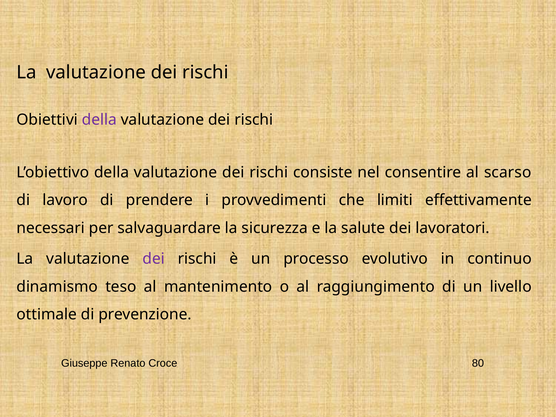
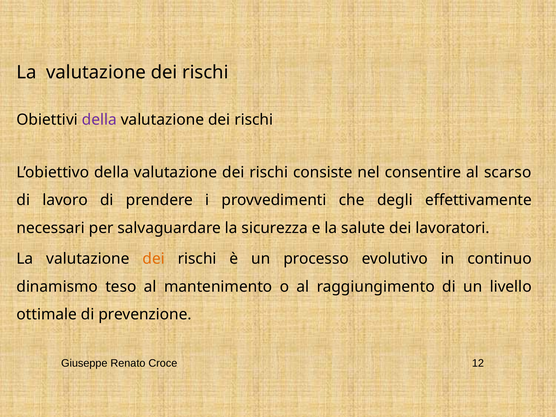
limiti: limiti -> degli
dei at (154, 259) colour: purple -> orange
80: 80 -> 12
